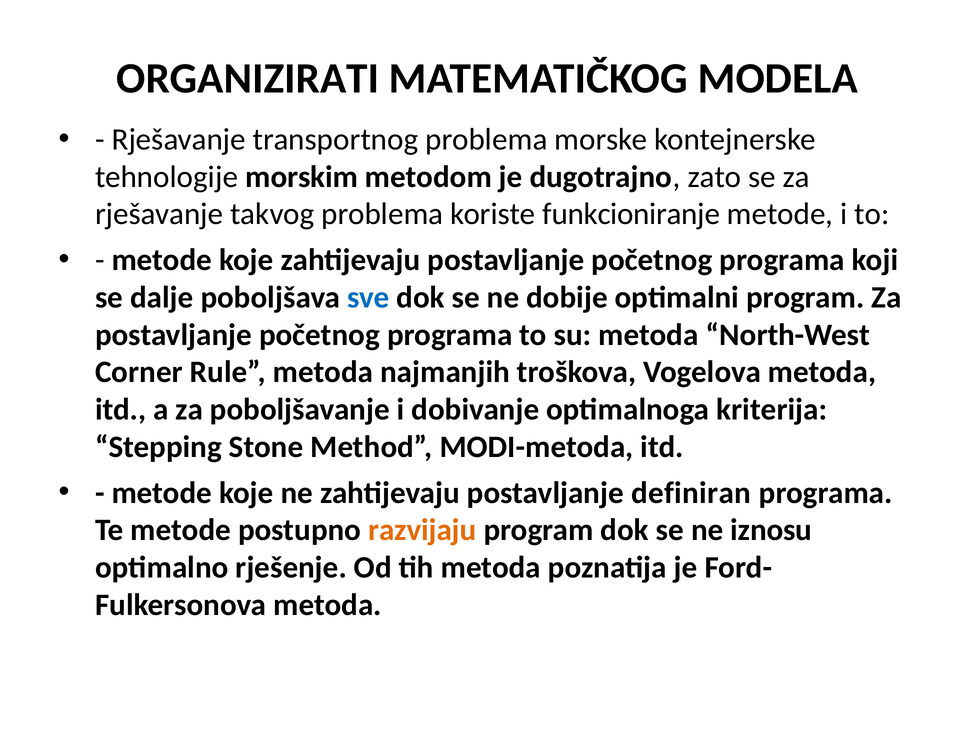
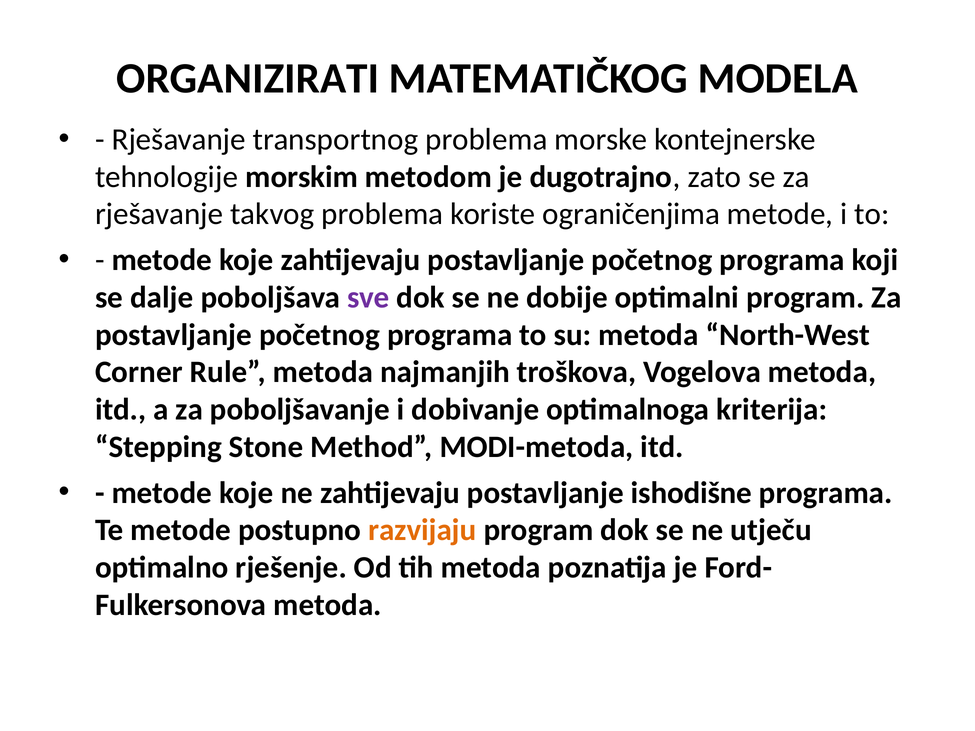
funkcioniranje: funkcioniranje -> ograničenjima
sve colour: blue -> purple
definiran: definiran -> ishodišne
iznosu: iznosu -> utječu
